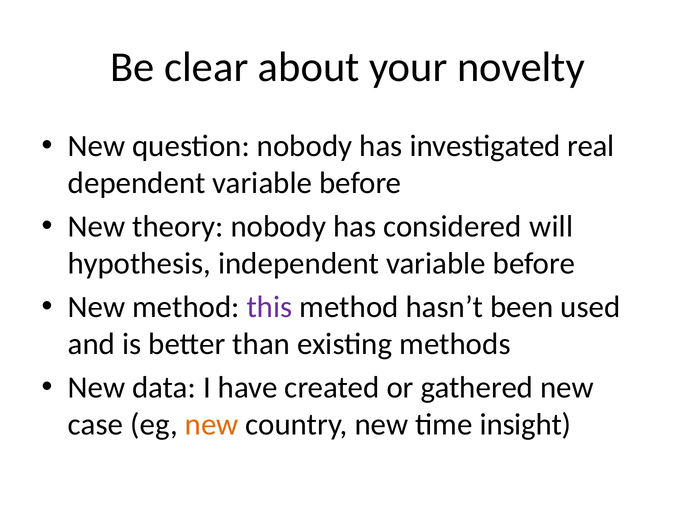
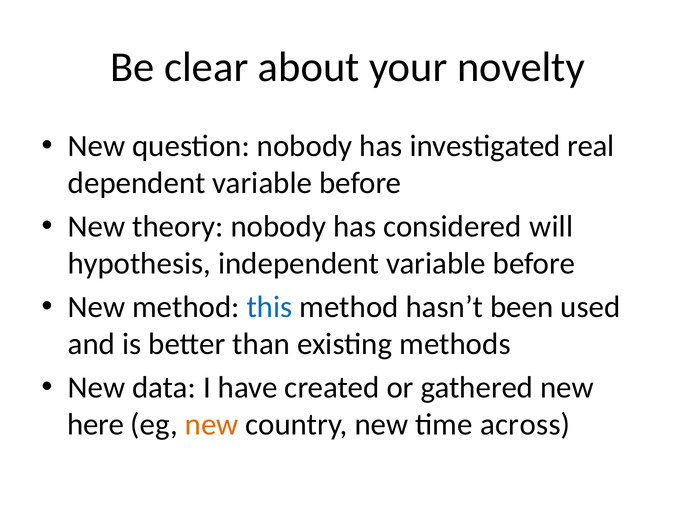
this colour: purple -> blue
case: case -> here
insight: insight -> across
